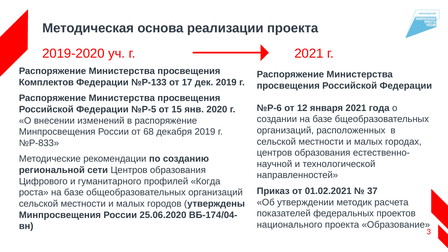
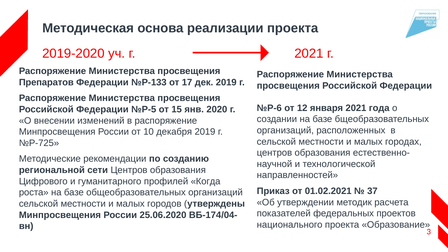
Комплектов: Комплектов -> Препаратов
68: 68 -> 10
№Р-833: №Р-833 -> №Р-725
